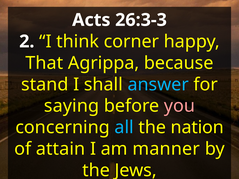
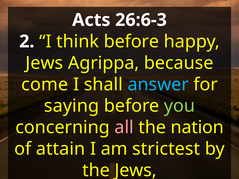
26:3-3: 26:3-3 -> 26:6-3
think corner: corner -> before
That at (44, 63): That -> Jews
stand: stand -> come
you colour: pink -> light green
all colour: light blue -> pink
manner: manner -> strictest
